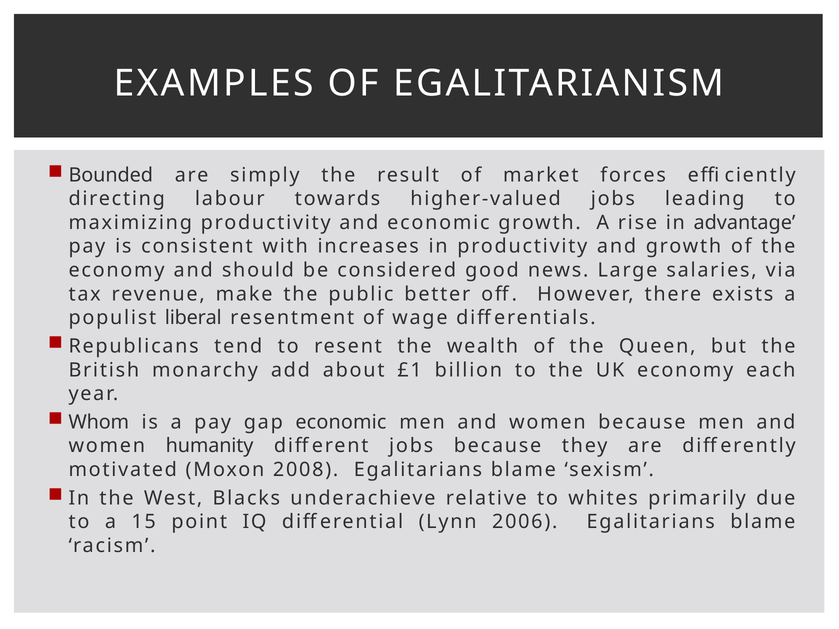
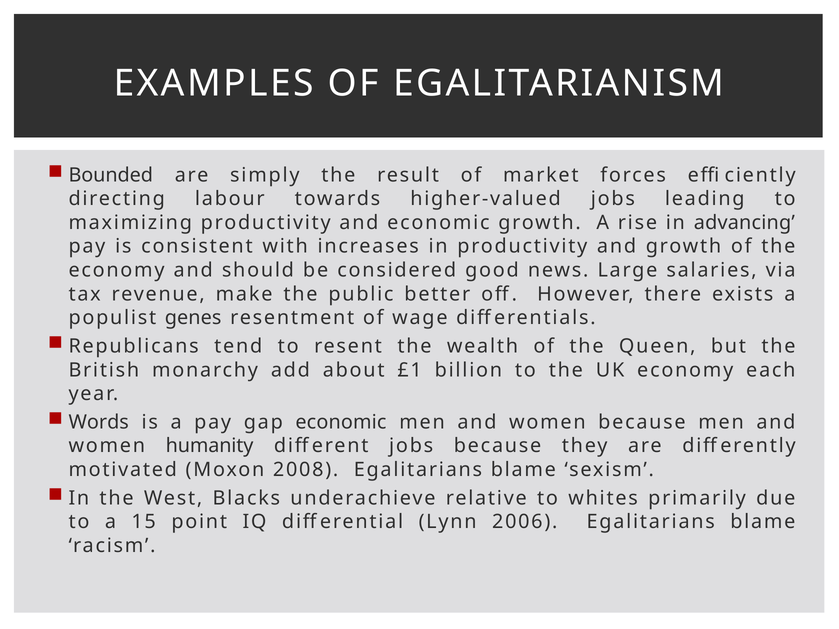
advantage: advantage -> advancing
liberal: liberal -> genes
Whom: Whom -> Words
